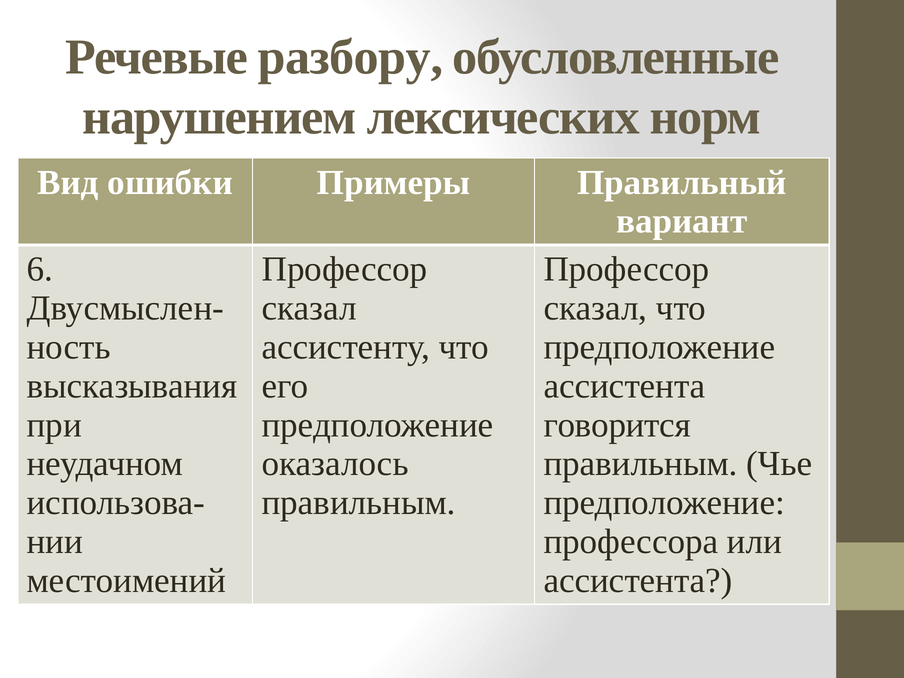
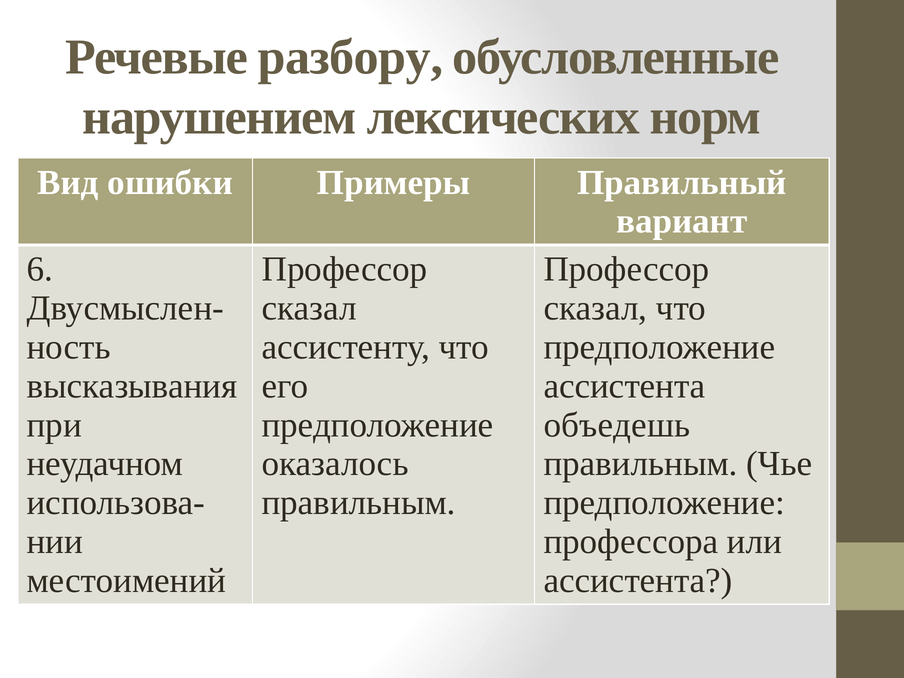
говорится: говорится -> объедешь
